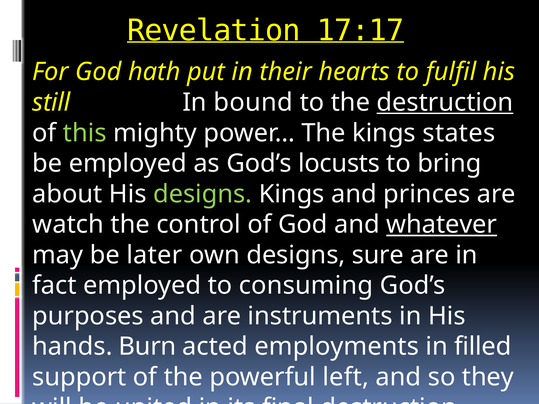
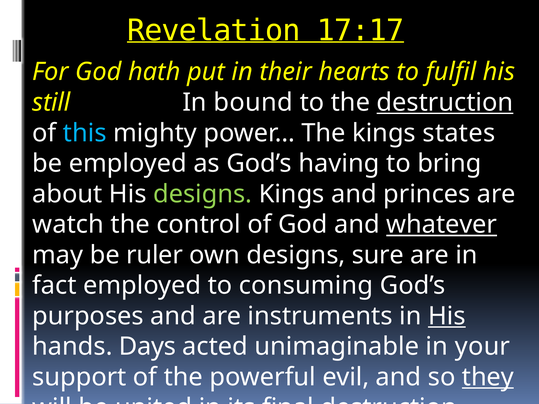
this colour: light green -> light blue
locusts: locusts -> having
later: later -> ruler
His at (447, 316) underline: none -> present
Burn: Burn -> Days
employments: employments -> unimaginable
filled: filled -> your
left: left -> evil
they underline: none -> present
